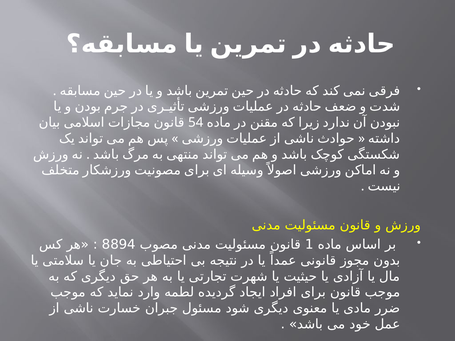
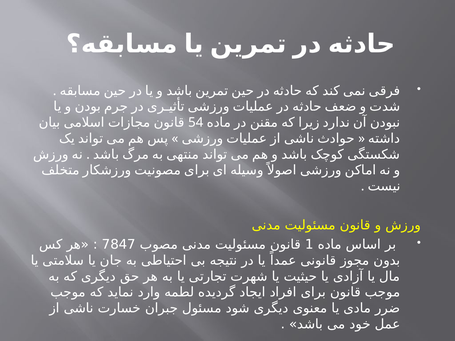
8894: 8894 -> 7847
